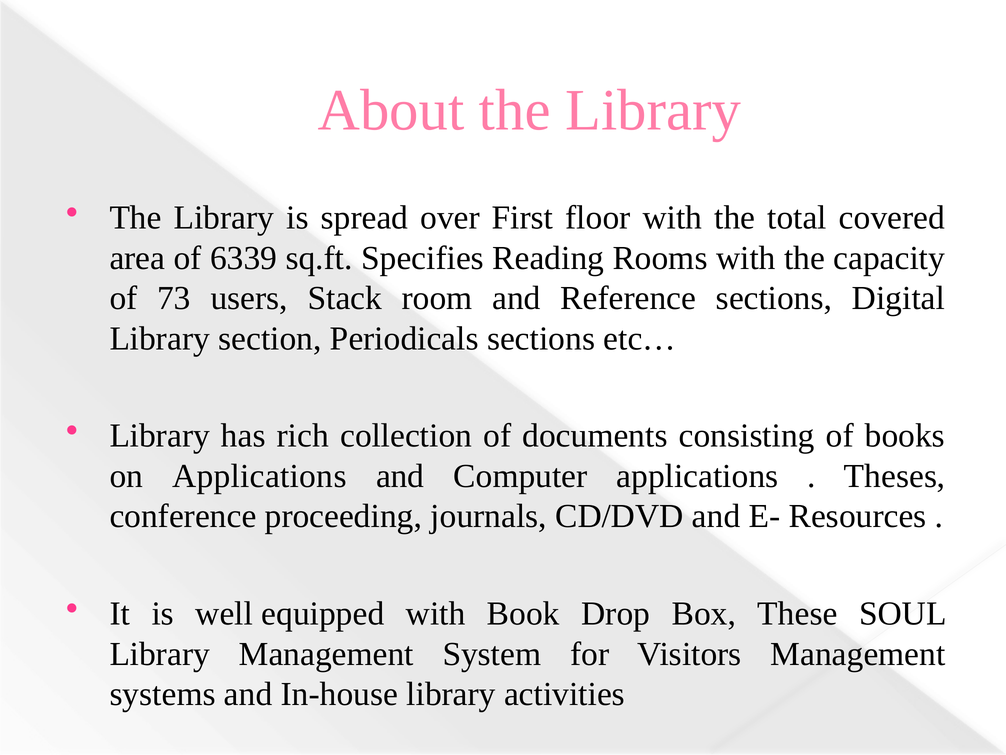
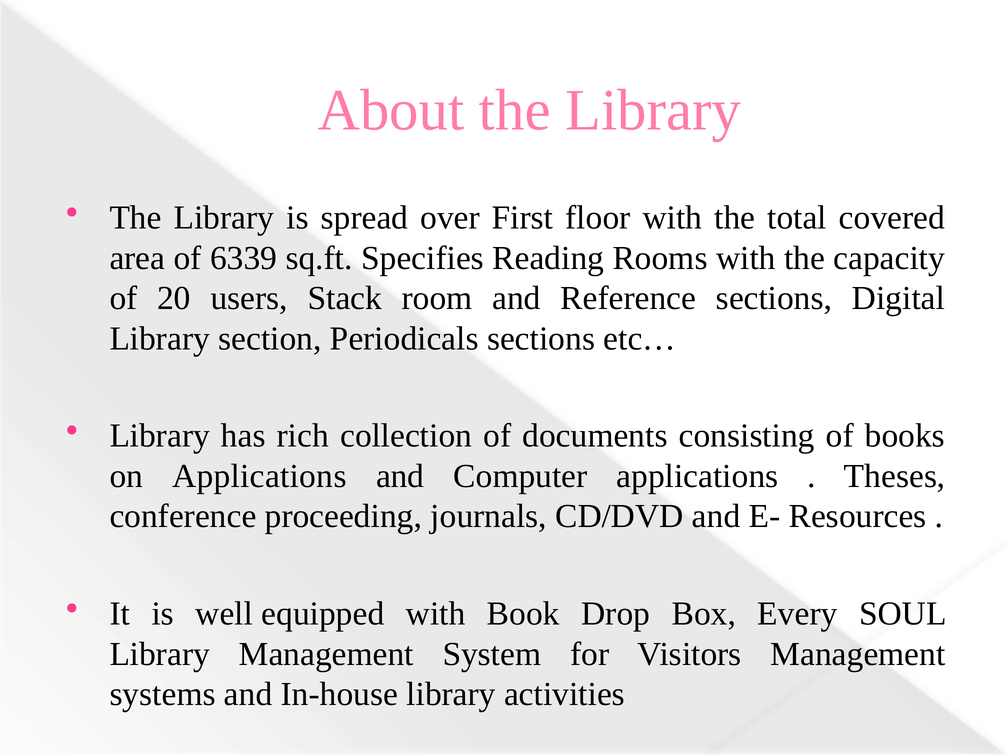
73: 73 -> 20
These: These -> Every
